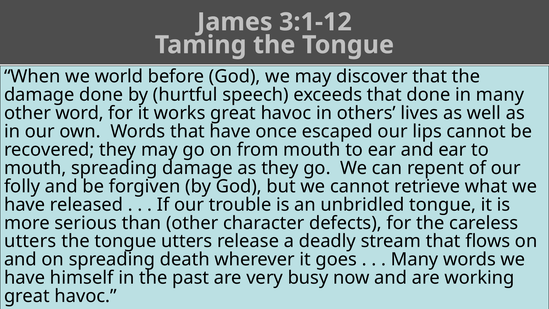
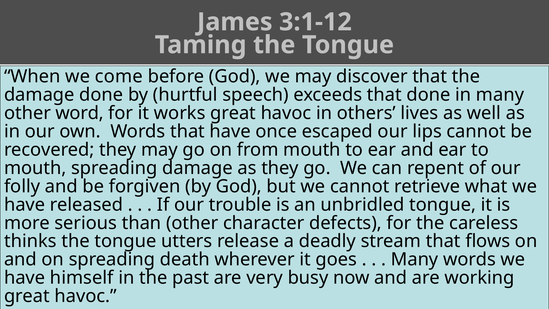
world: world -> come
utters at (30, 241): utters -> thinks
